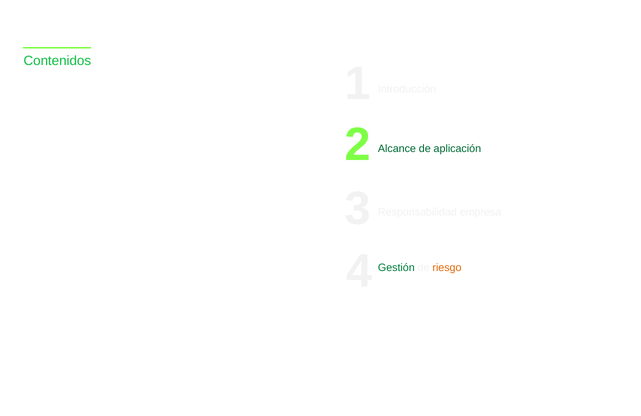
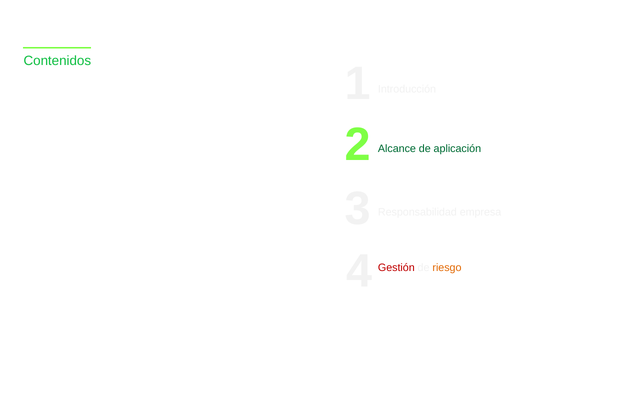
Gestión colour: green -> red
